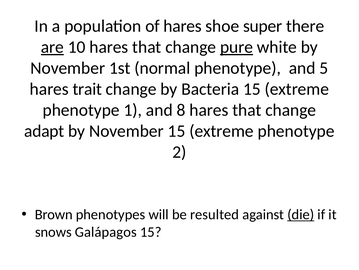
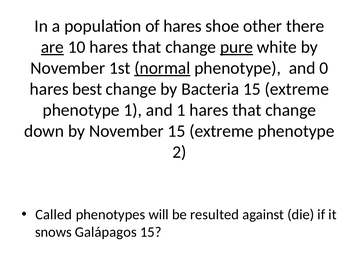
super: super -> other
normal underline: none -> present
5: 5 -> 0
trait: trait -> best
and 8: 8 -> 1
adapt: adapt -> down
Brown: Brown -> Called
die underline: present -> none
